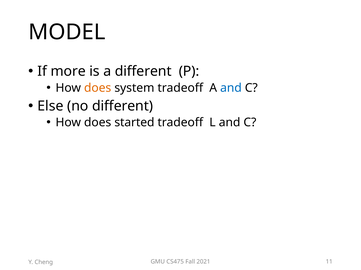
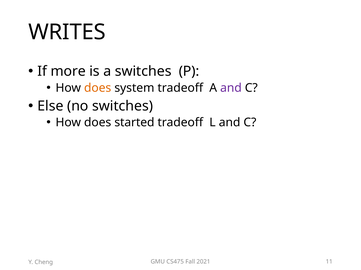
MODEL: MODEL -> WRITES
a different: different -> switches
and at (231, 88) colour: blue -> purple
no different: different -> switches
